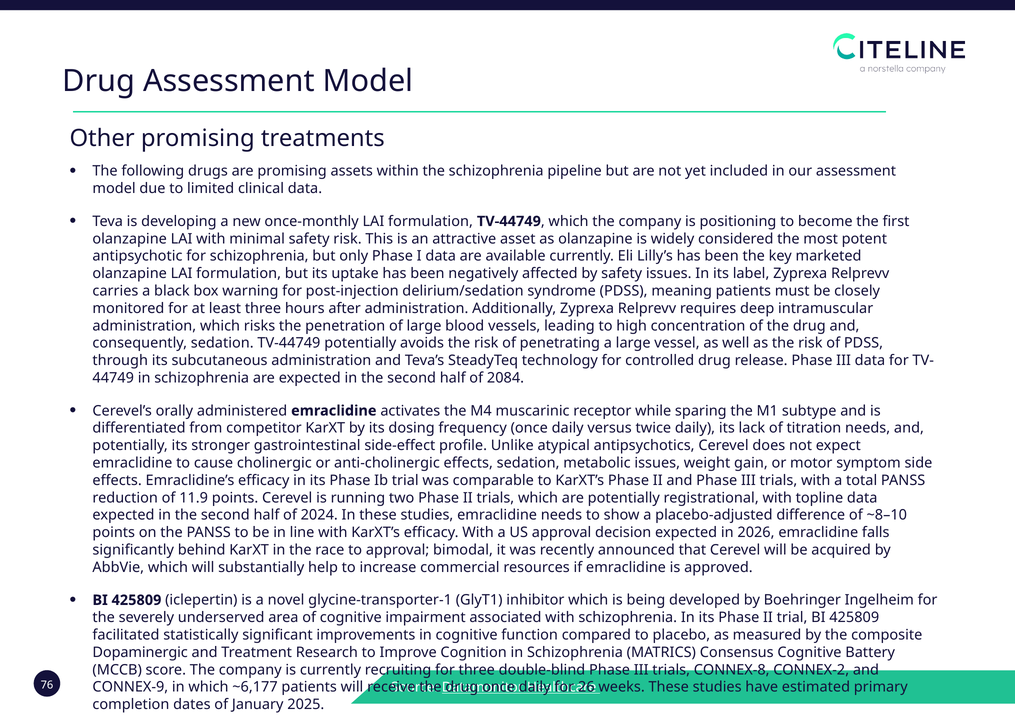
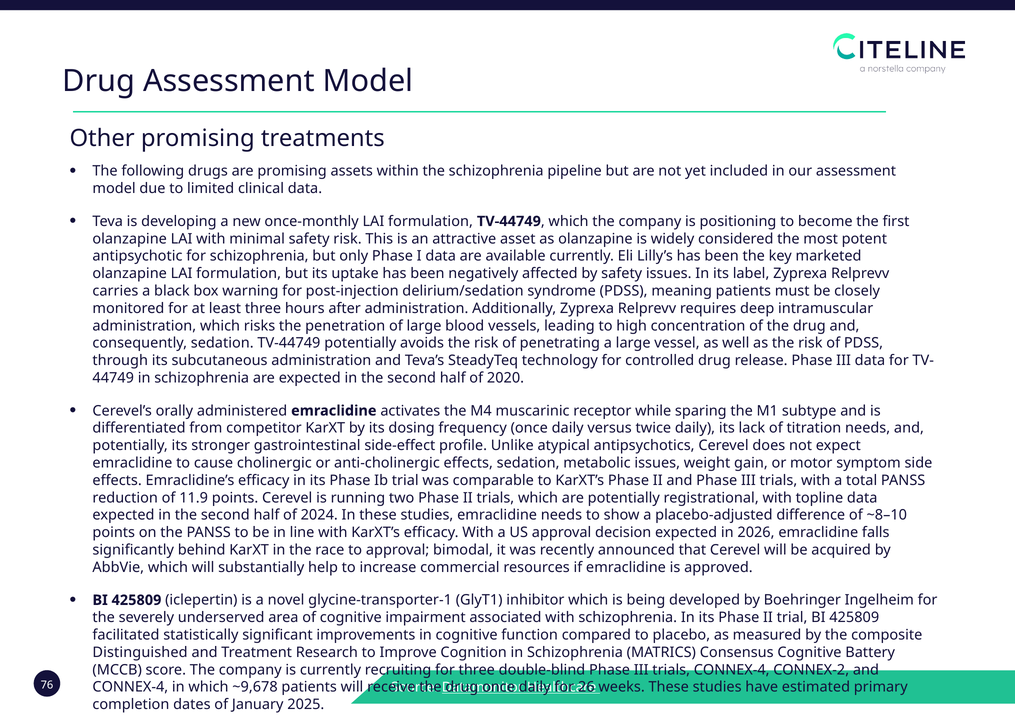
2084: 2084 -> 2020
Dopaminergic: Dopaminergic -> Distinguished
trials CONNEX-8: CONNEX-8 -> CONNEX-4
CONNEX-9 at (130, 687): CONNEX-9 -> CONNEX-4
~6,177: ~6,177 -> ~9,678
